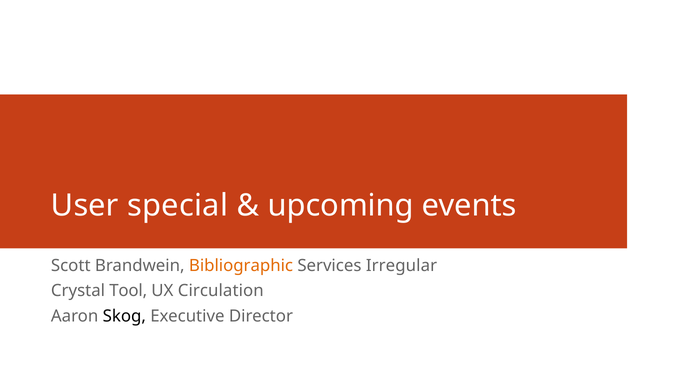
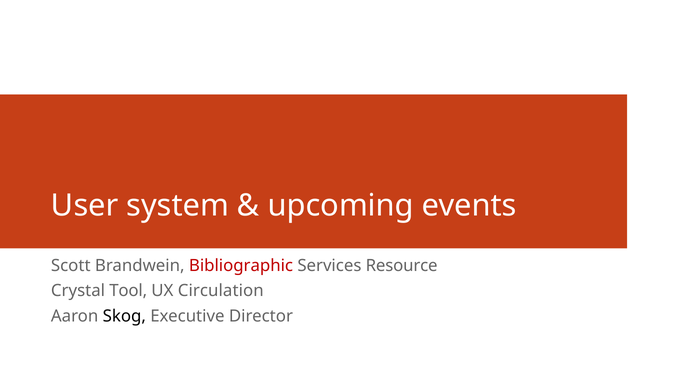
special: special -> system
Bibliographic colour: orange -> red
Irregular: Irregular -> Resource
